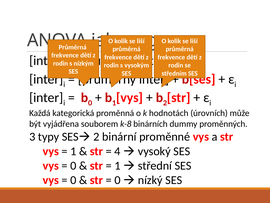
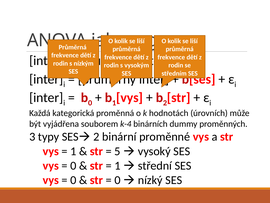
k-8: k-8 -> k-4
4: 4 -> 5
